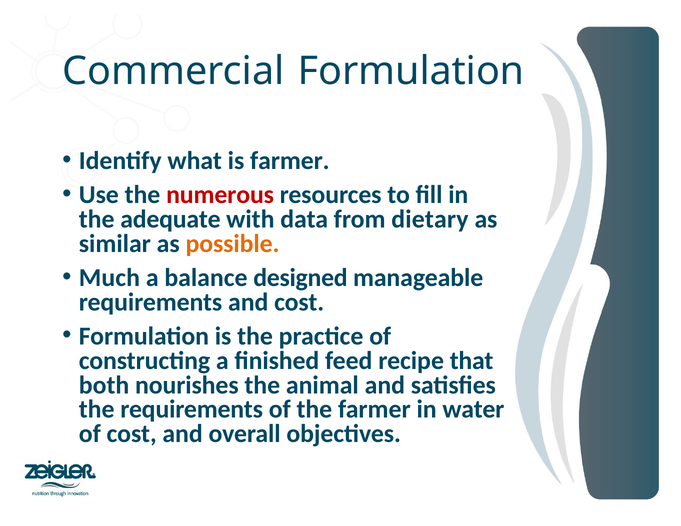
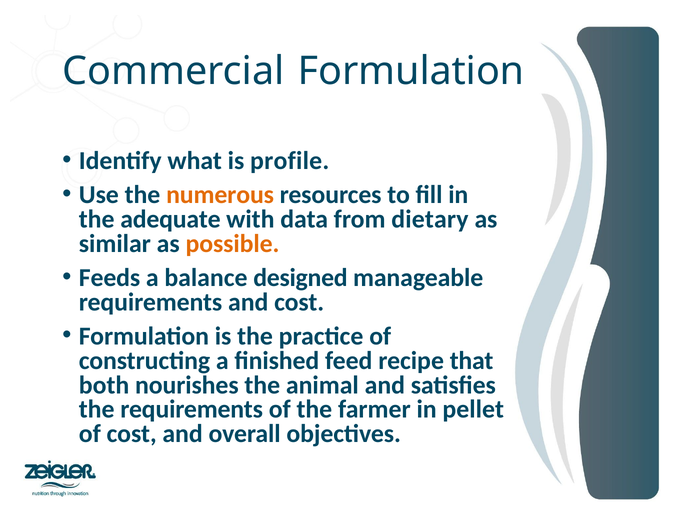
is farmer: farmer -> profile
numerous colour: red -> orange
Much: Much -> Feeds
water: water -> pellet
